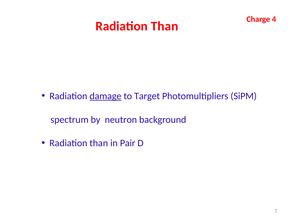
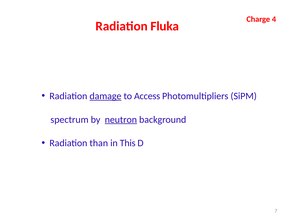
Than at (165, 26): Than -> Fluka
Target: Target -> Access
neutron underline: none -> present
Pair: Pair -> This
